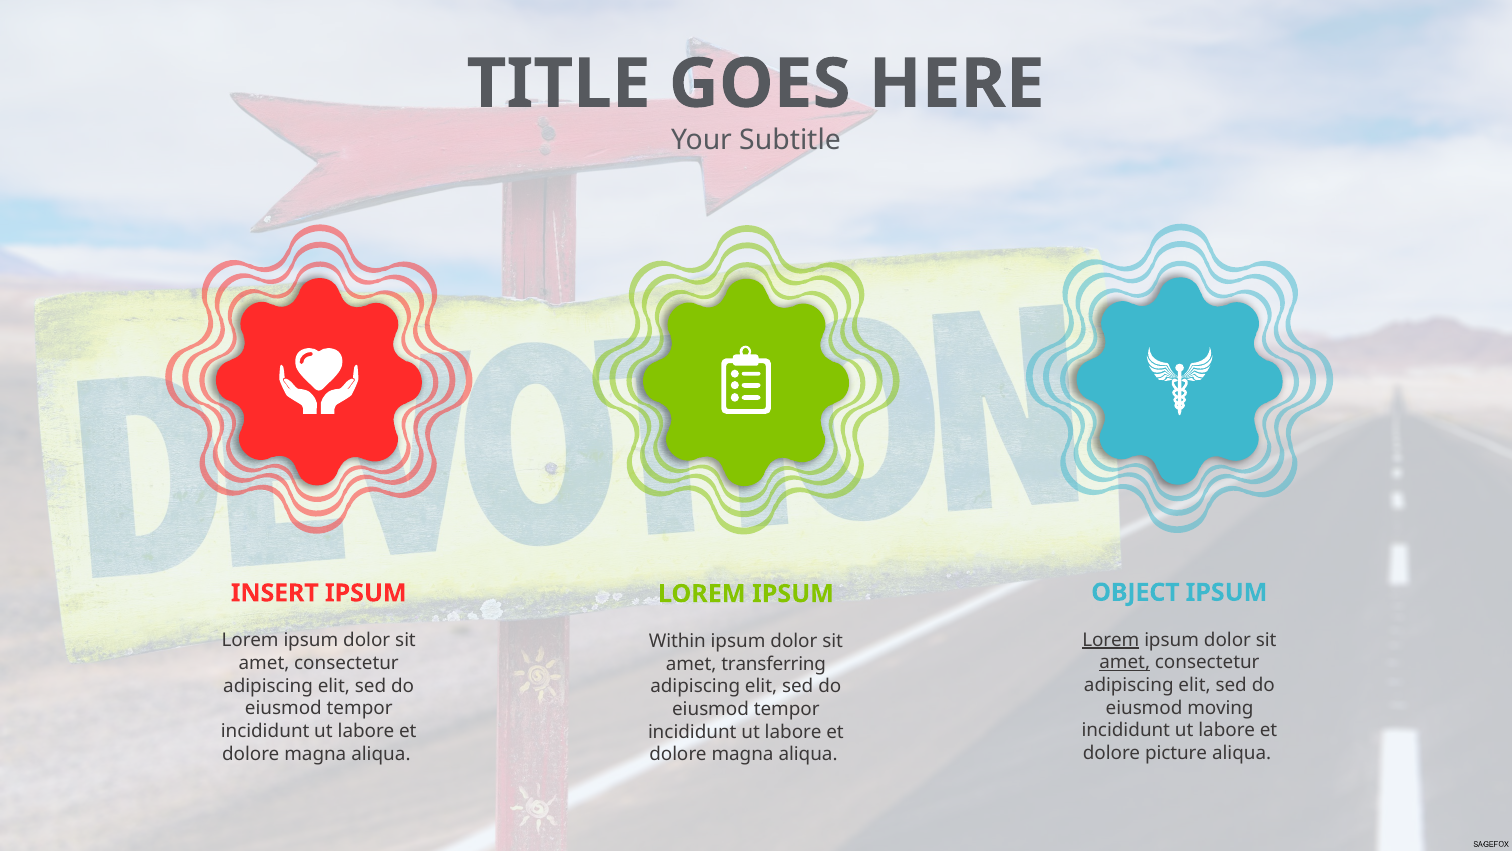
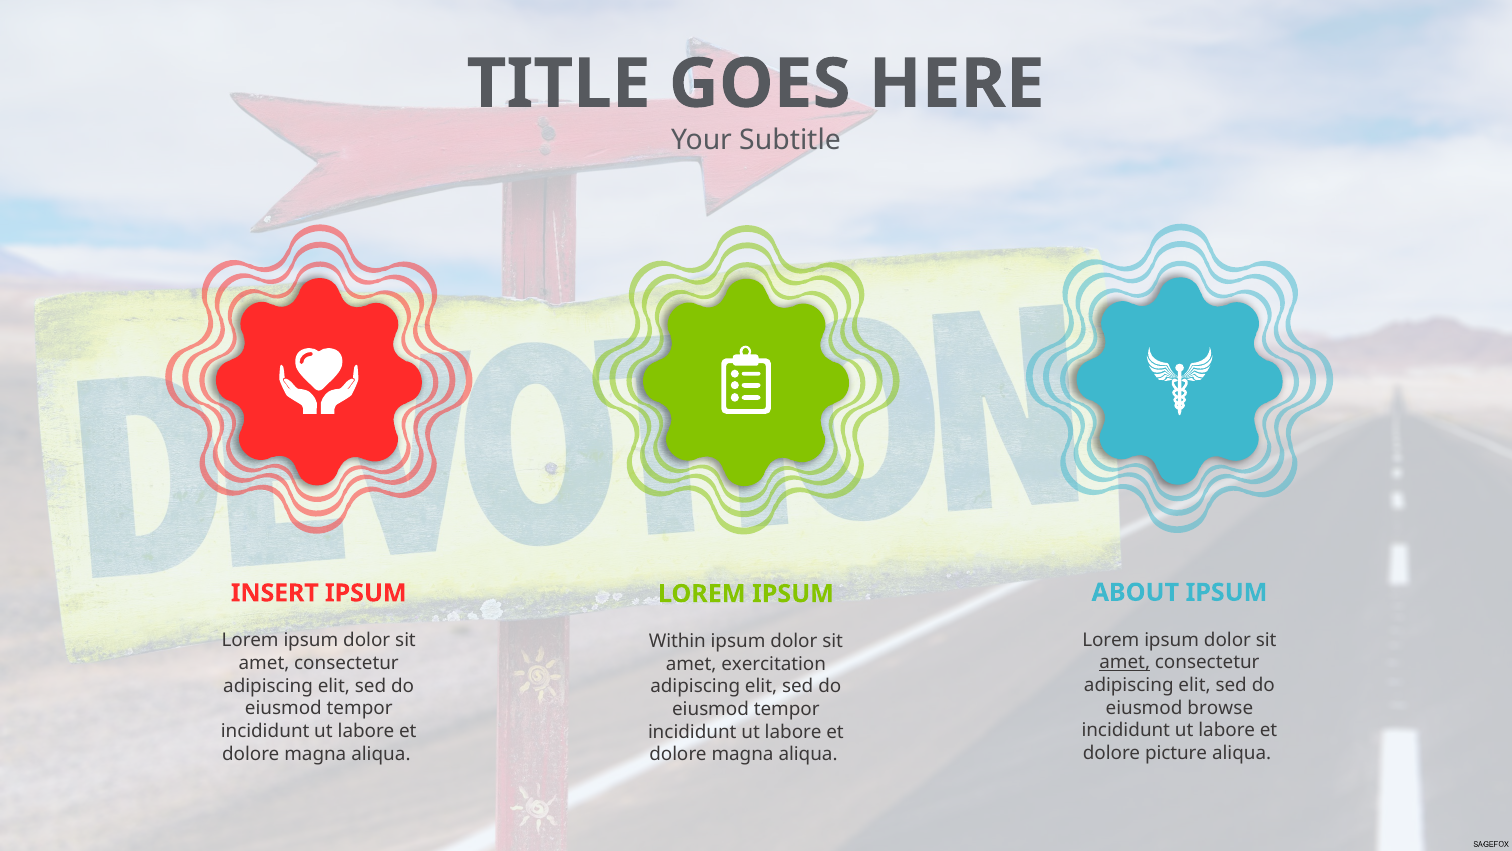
OBJECT: OBJECT -> ABOUT
Lorem at (1111, 640) underline: present -> none
transferring: transferring -> exercitation
moving: moving -> browse
